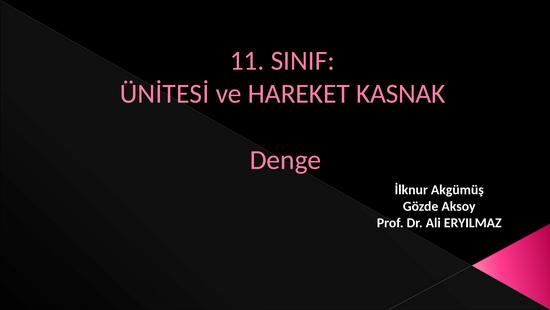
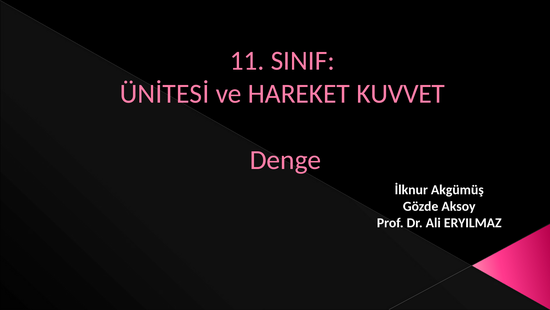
KASNAK: KASNAK -> KUVVET
